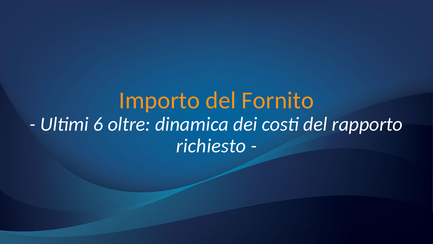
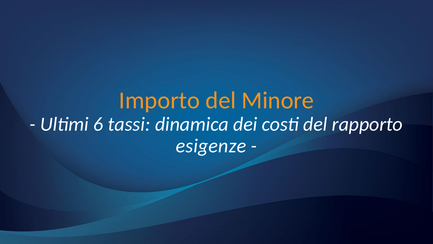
Fornito: Fornito -> Minore
oltre: oltre -> tassi
richiesto: richiesto -> esigenze
